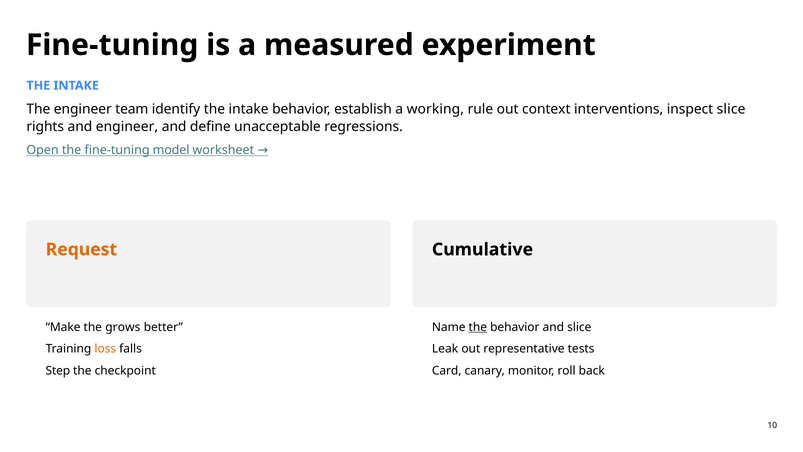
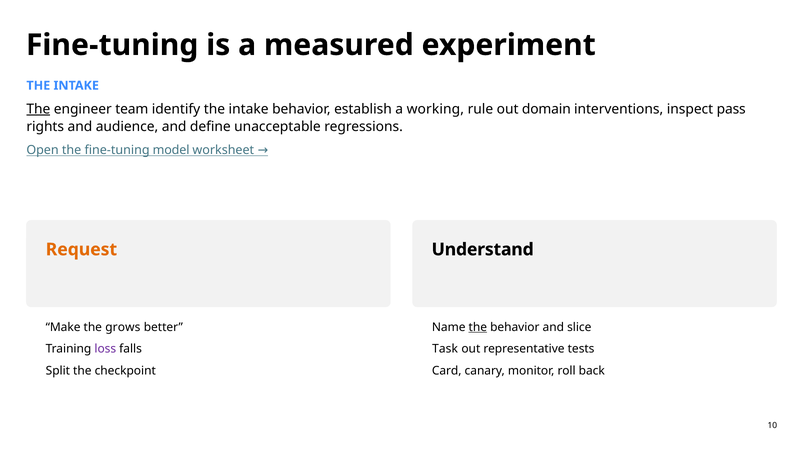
The at (38, 109) underline: none -> present
context: context -> domain
inspect slice: slice -> pass
and engineer: engineer -> audience
Cumulative: Cumulative -> Understand
loss colour: orange -> purple
Leak: Leak -> Task
Step: Step -> Split
